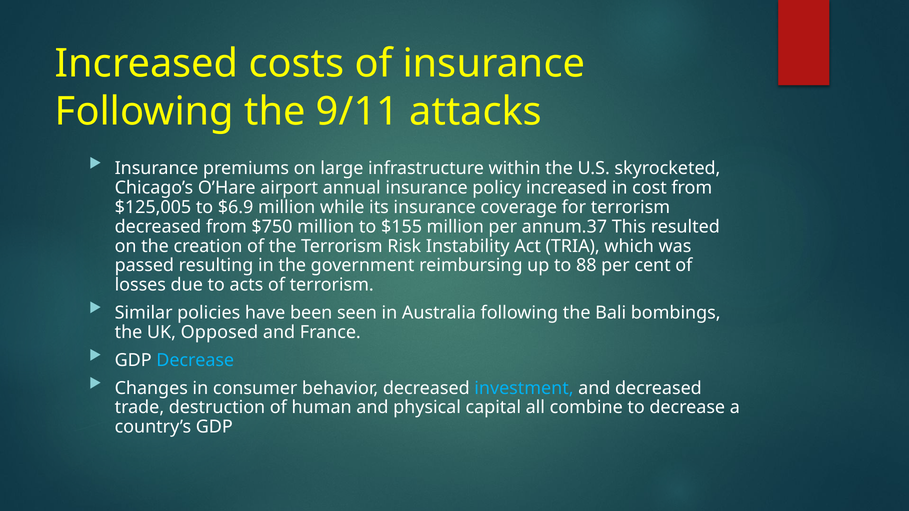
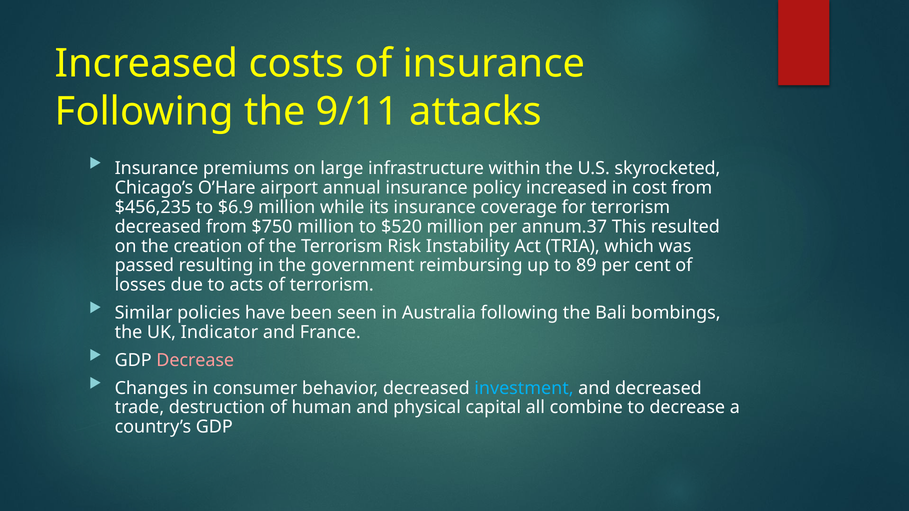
$125,005: $125,005 -> $456,235
$155: $155 -> $520
88: 88 -> 89
Opposed: Opposed -> Indicator
Decrease at (195, 360) colour: light blue -> pink
